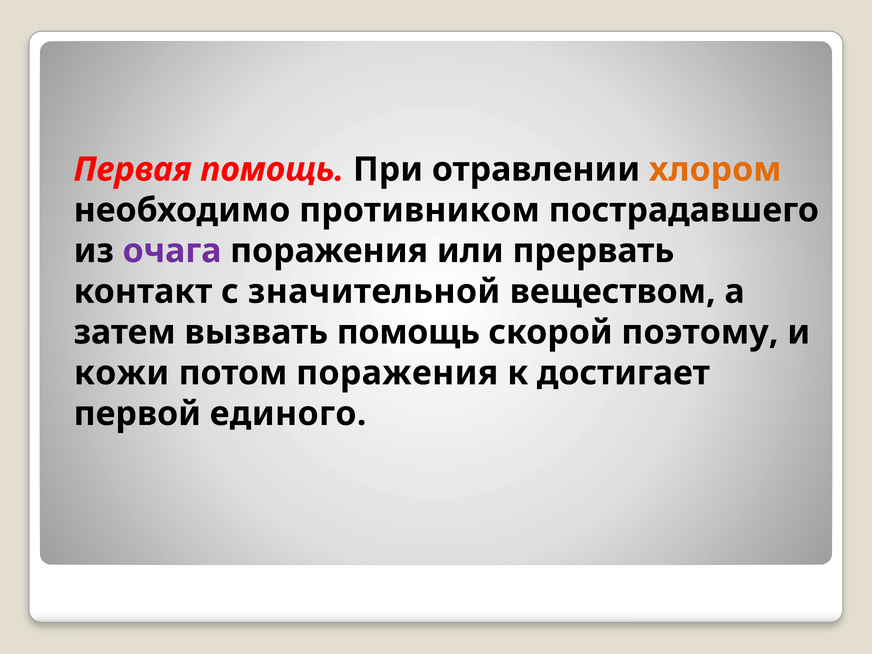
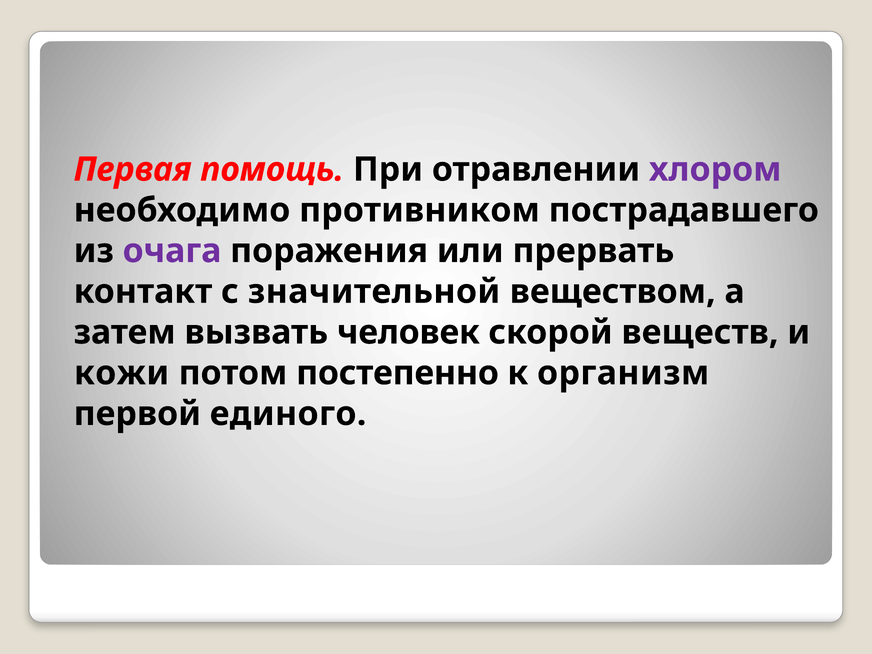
хлором colour: orange -> purple
вызвать помощь: помощь -> человек
поэтому: поэтому -> веществ
потом поражения: поражения -> постепенно
достигает: достигает -> организм
